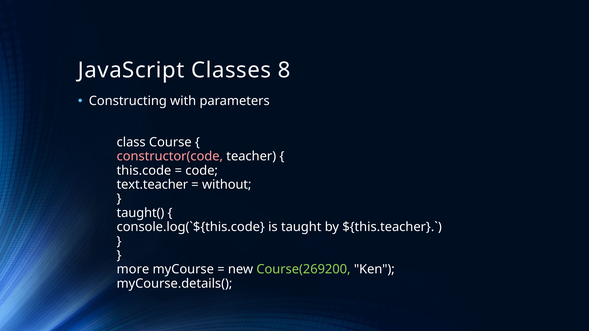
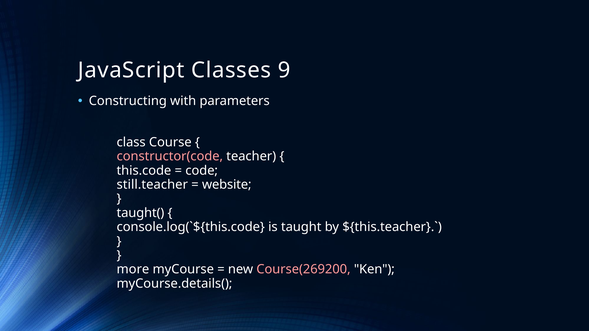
8: 8 -> 9
text.teacher: text.teacher -> still.teacher
without: without -> website
Course(269200 colour: light green -> pink
